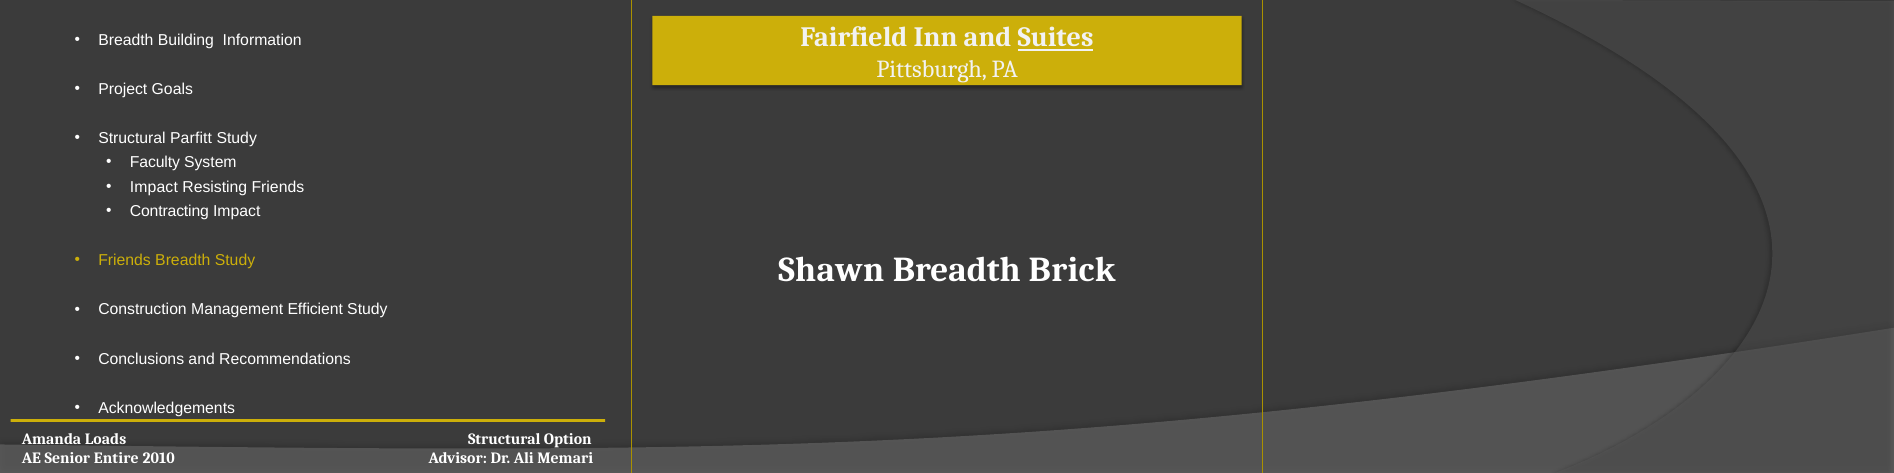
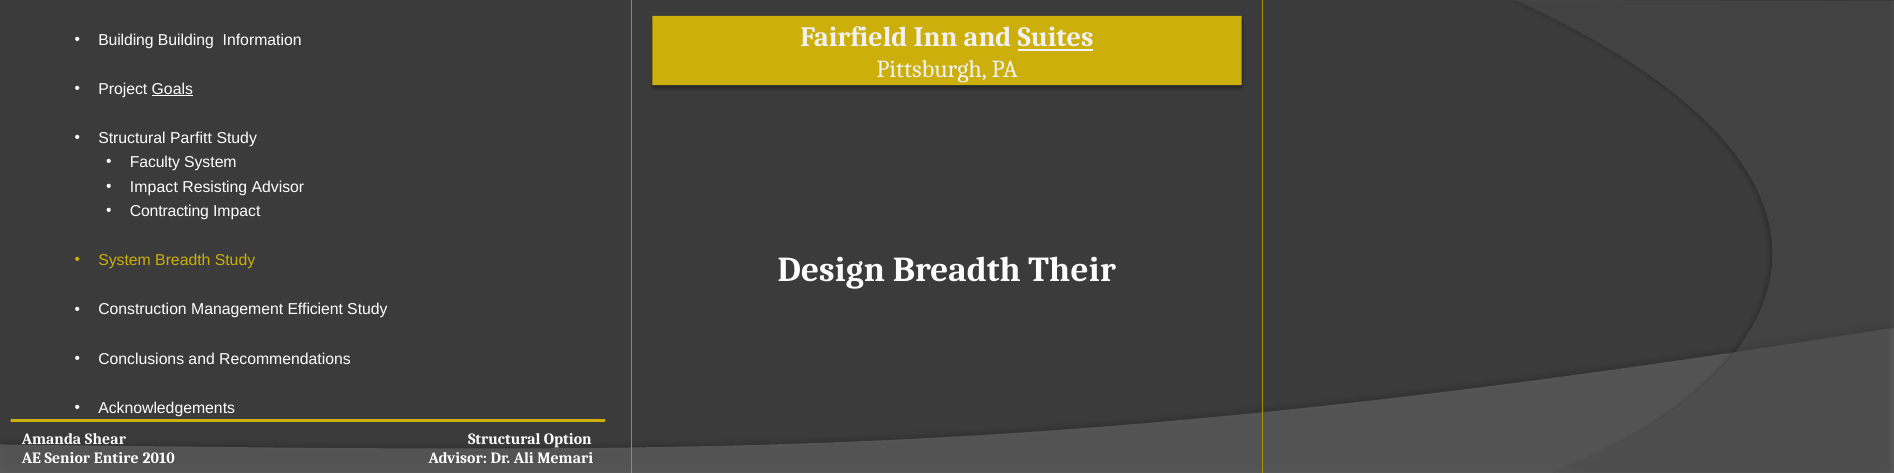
Breadth at (126, 40): Breadth -> Building
Goals underline: none -> present
Resisting Friends: Friends -> Advisor
Friends at (125, 261): Friends -> System
Shawn: Shawn -> Design
Brick: Brick -> Their
Loads: Loads -> Shear
